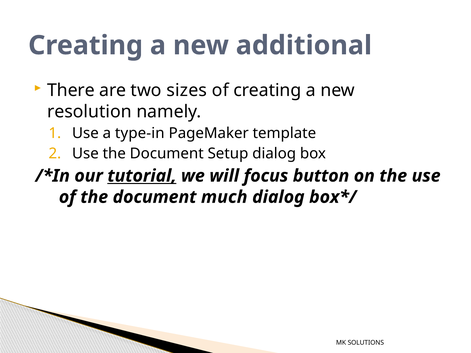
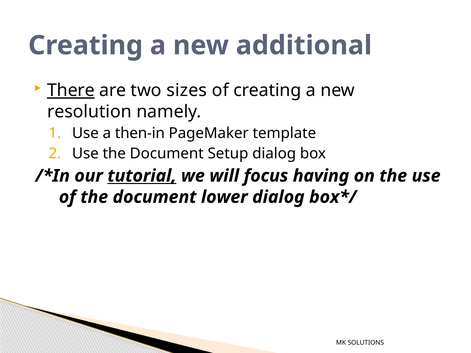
There underline: none -> present
type-in: type-in -> then-in
button: button -> having
much: much -> lower
